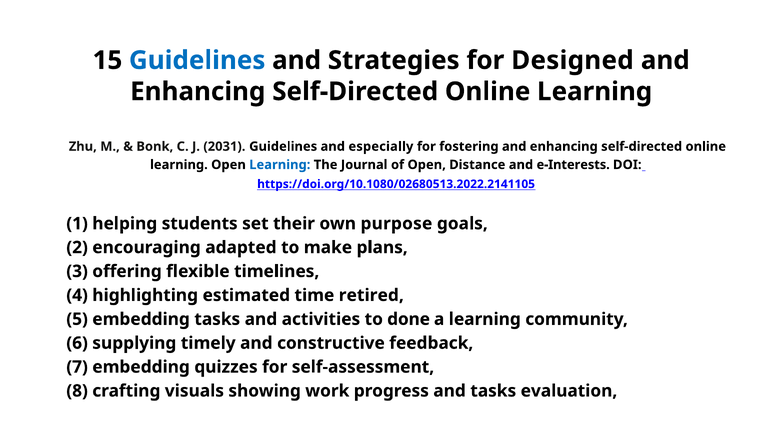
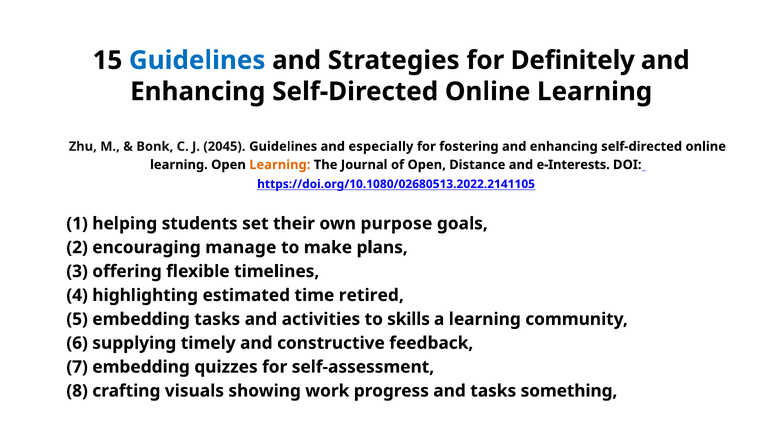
Designed: Designed -> Definitely
2031: 2031 -> 2045
Learning at (280, 165) colour: blue -> orange
adapted: adapted -> manage
done: done -> skills
evaluation: evaluation -> something
